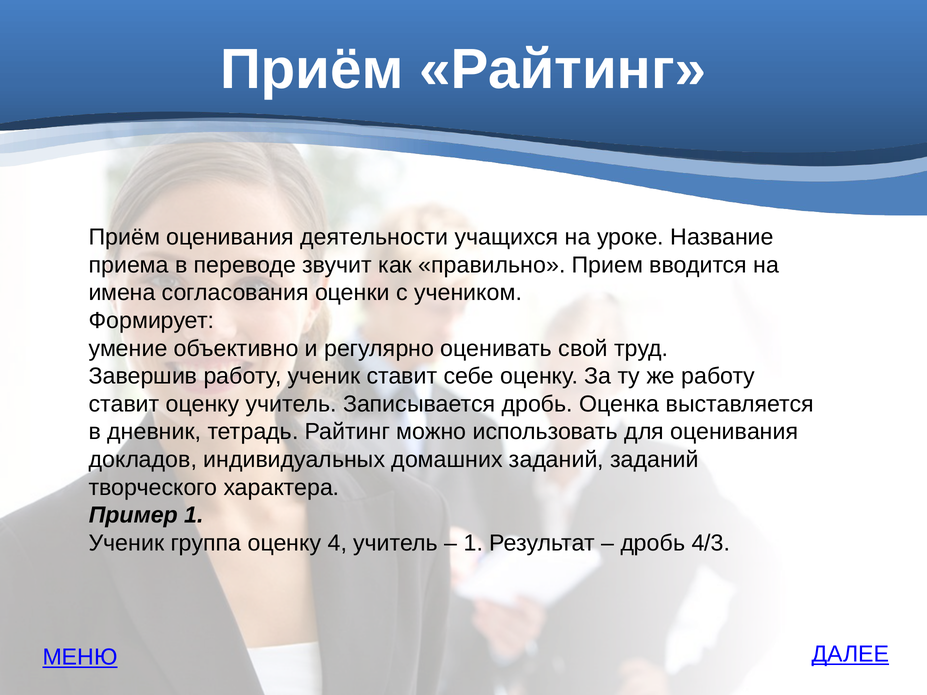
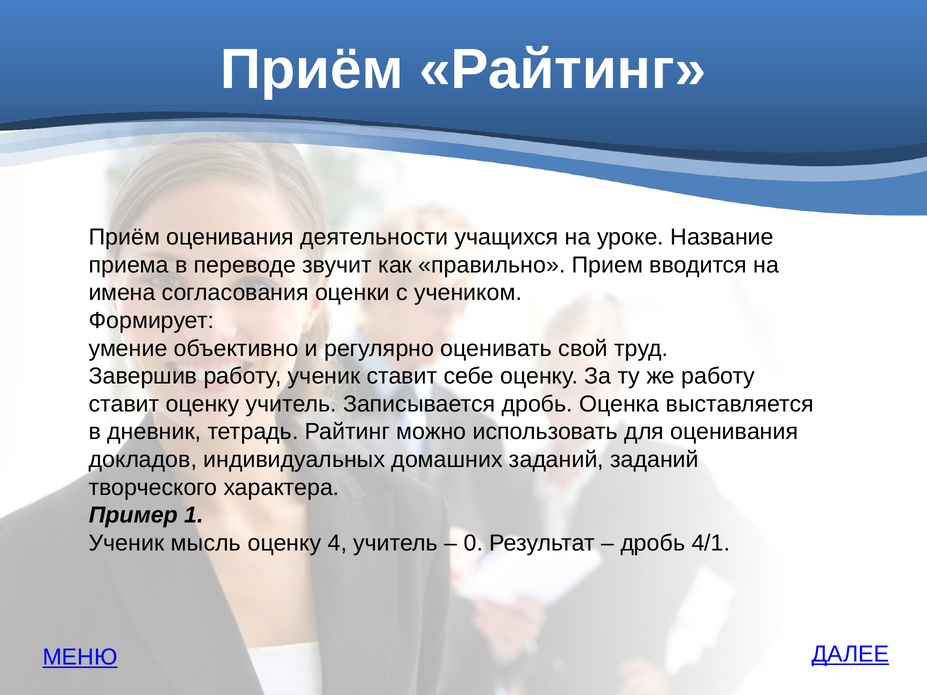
группа: группа -> мысль
1 at (473, 543): 1 -> 0
4/3: 4/3 -> 4/1
